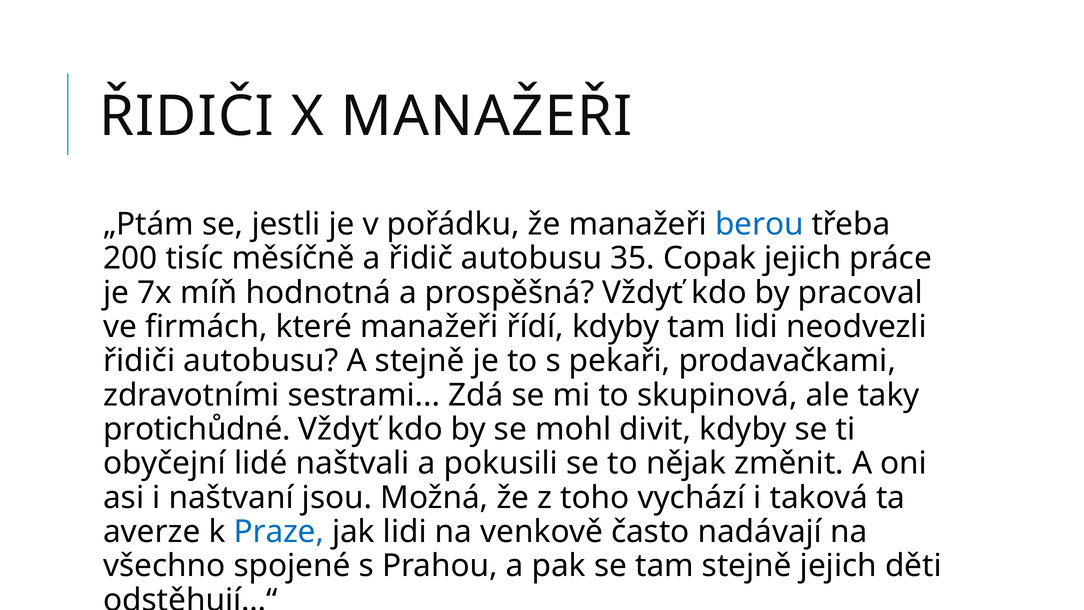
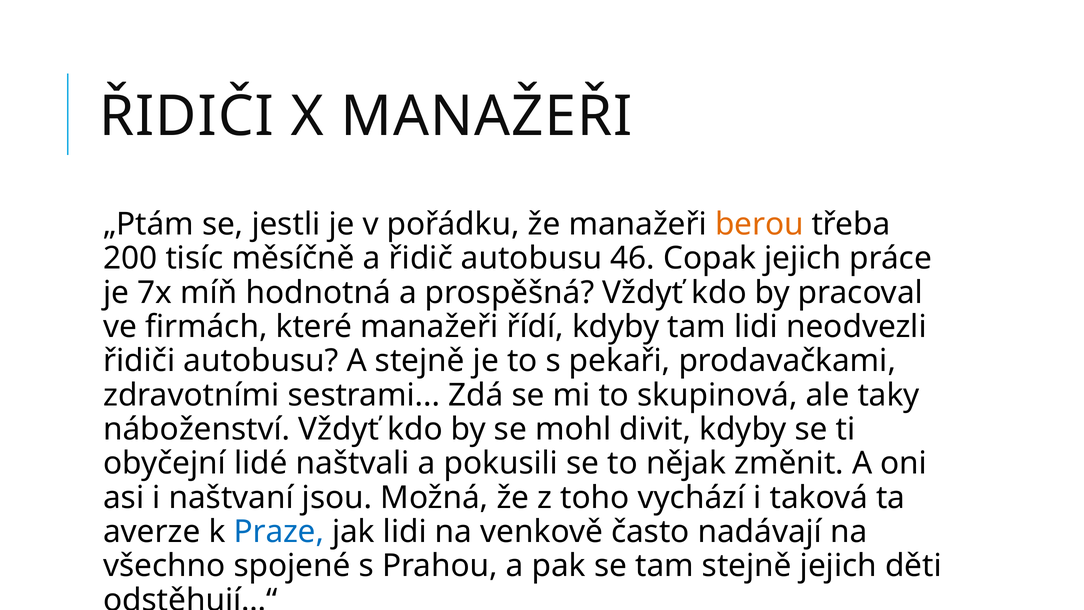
berou colour: blue -> orange
35: 35 -> 46
protichůdné: protichůdné -> náboženství
